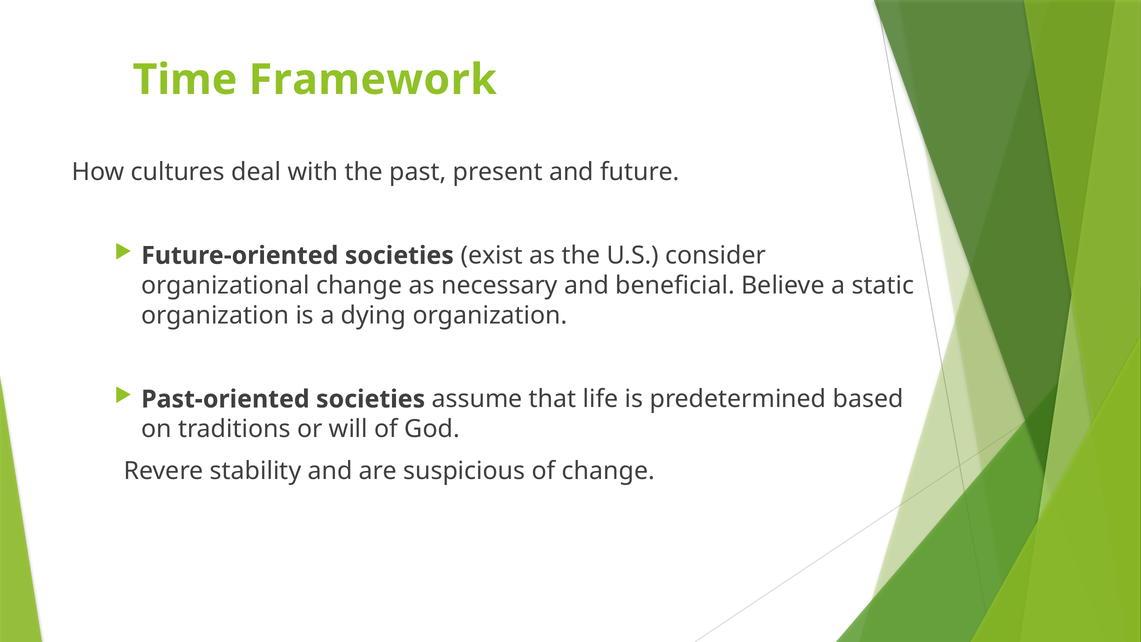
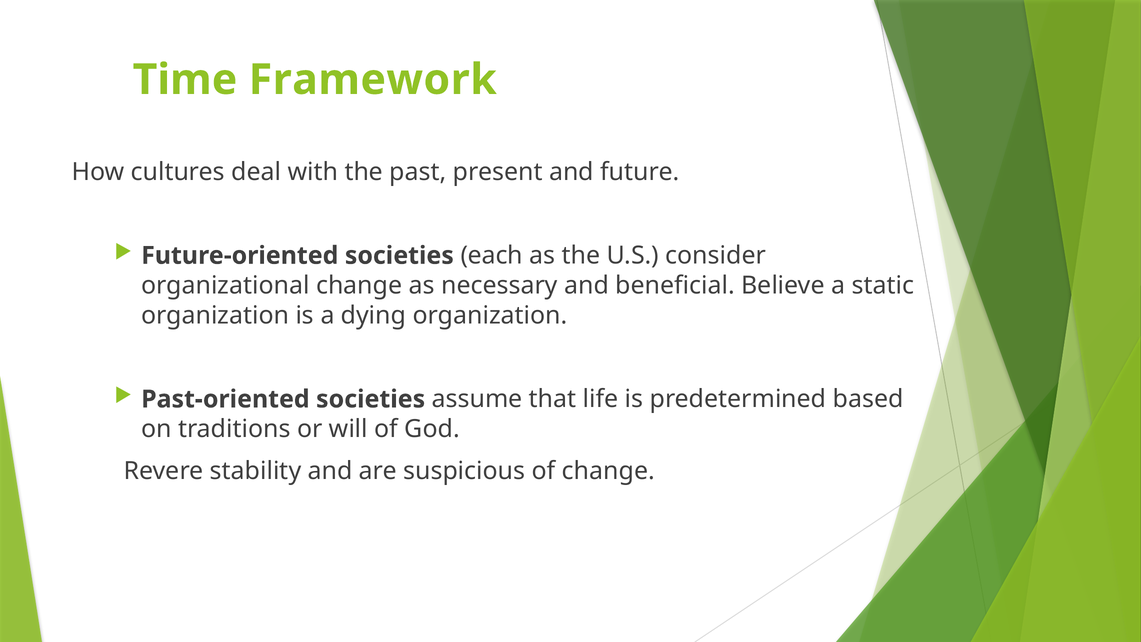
exist: exist -> each
